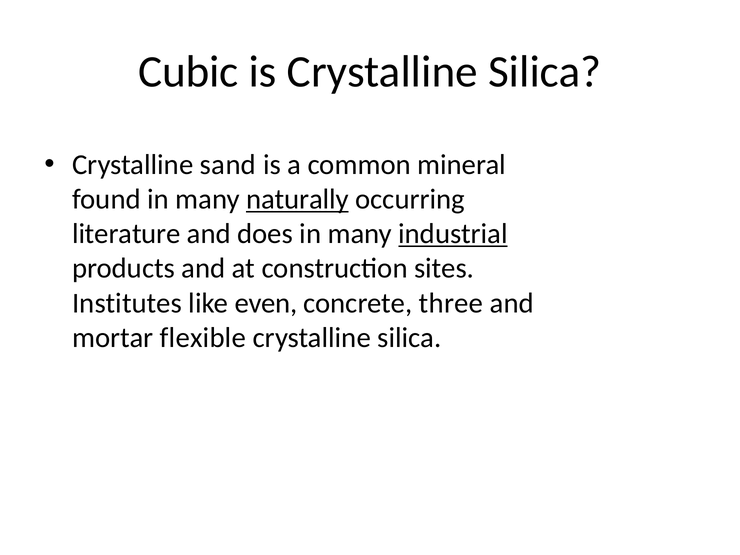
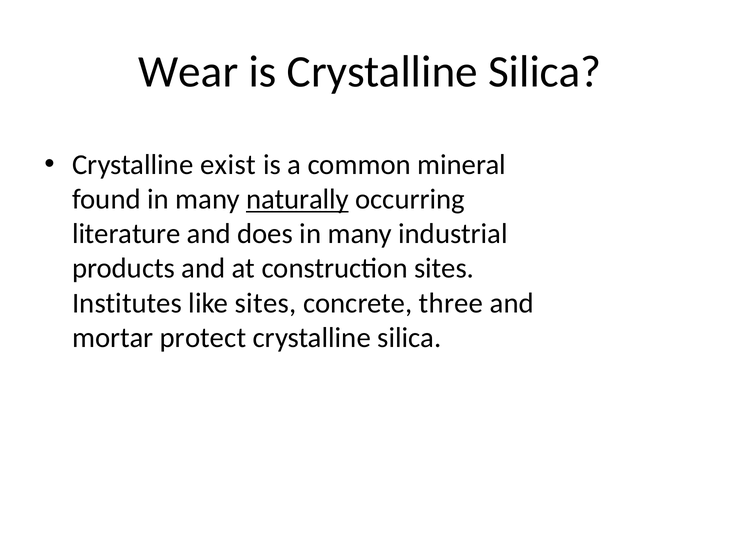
Cubic: Cubic -> Wear
sand: sand -> exist
industrial underline: present -> none
like even: even -> sites
flexible: flexible -> protect
